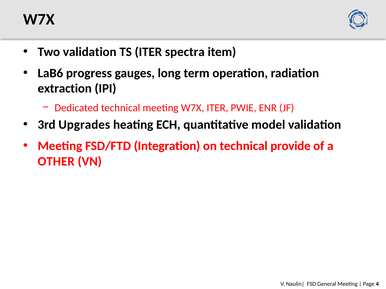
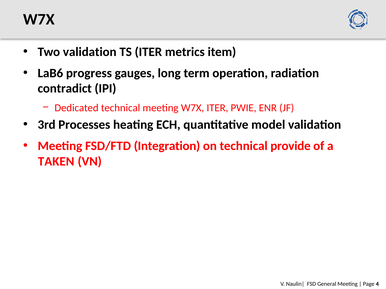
spectra: spectra -> metrics
extraction: extraction -> contradict
Upgrades: Upgrades -> Processes
OTHER: OTHER -> TAKEN
